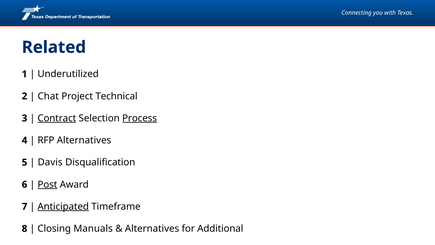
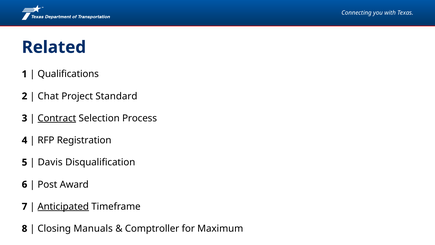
Underutilized: Underutilized -> Qualifications
Technical: Technical -> Standard
Process underline: present -> none
RFP Alternatives: Alternatives -> Registration
Post underline: present -> none
Alternatives at (152, 229): Alternatives -> Comptroller
Additional: Additional -> Maximum
